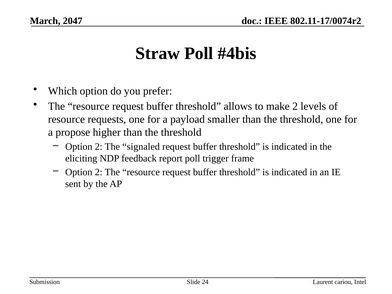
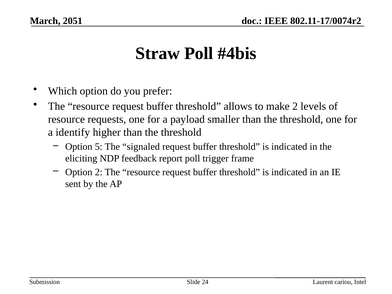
2047: 2047 -> 2051
propose: propose -> identify
2 at (99, 147): 2 -> 5
